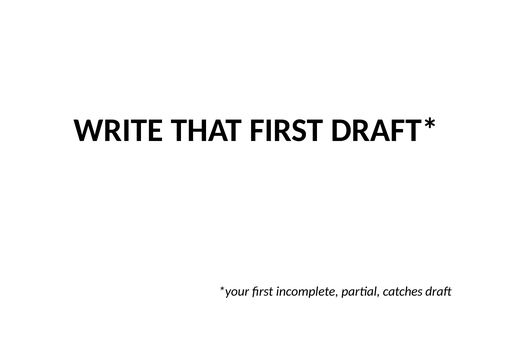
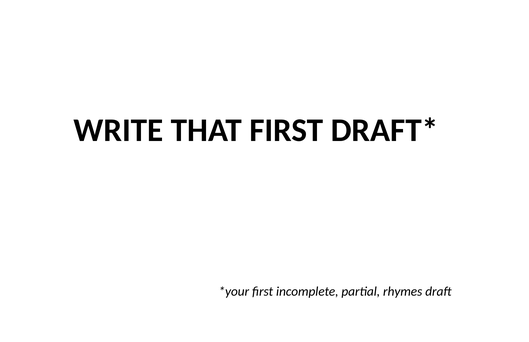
catches: catches -> rhymes
